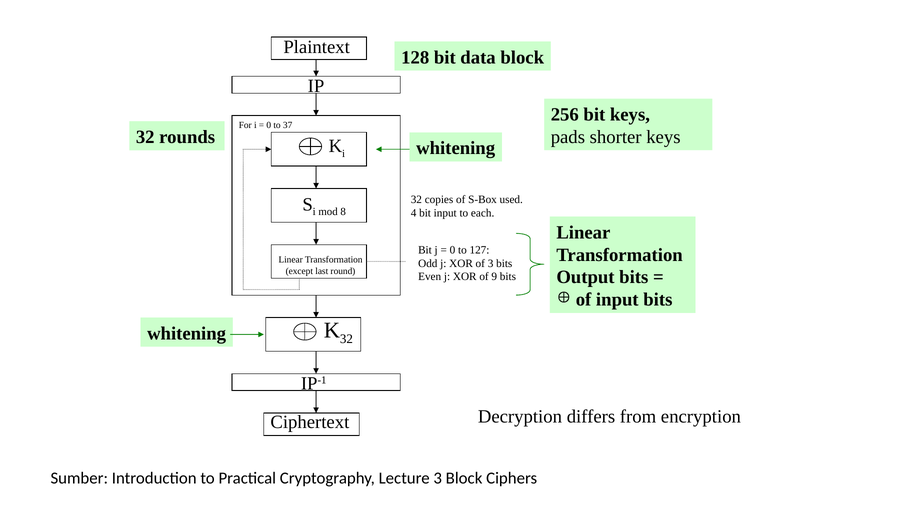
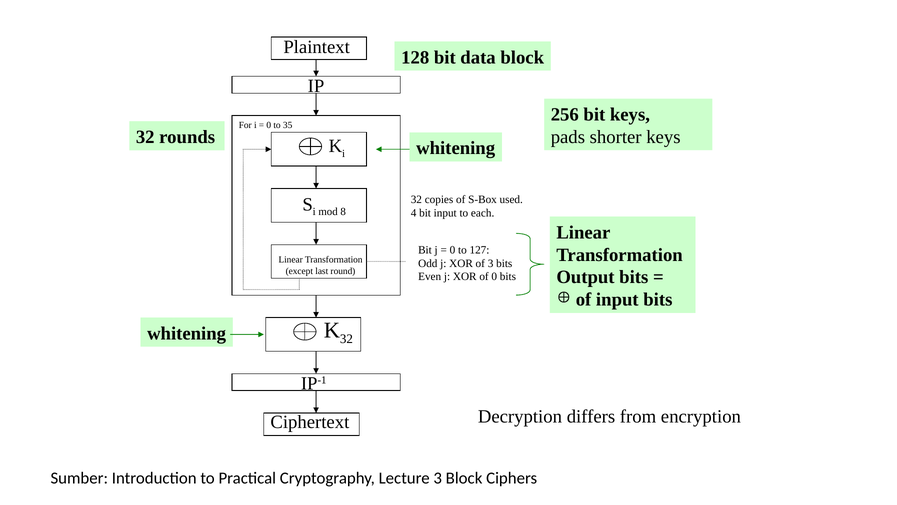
37: 37 -> 35
of 9: 9 -> 0
